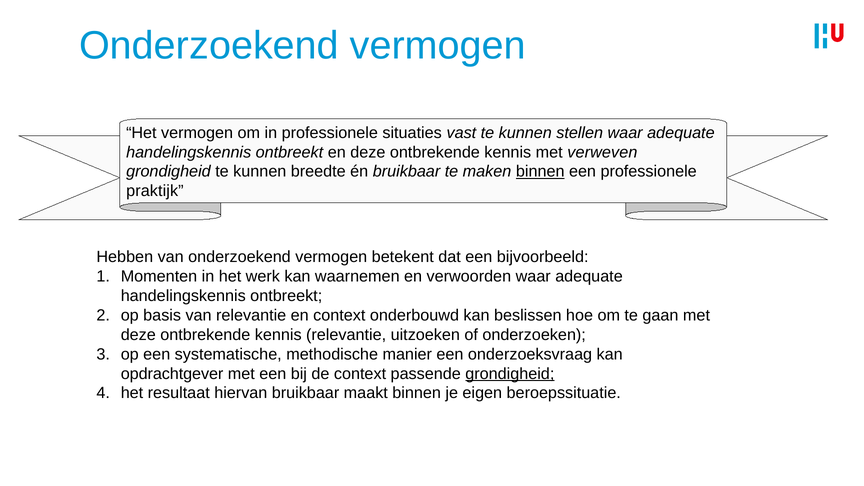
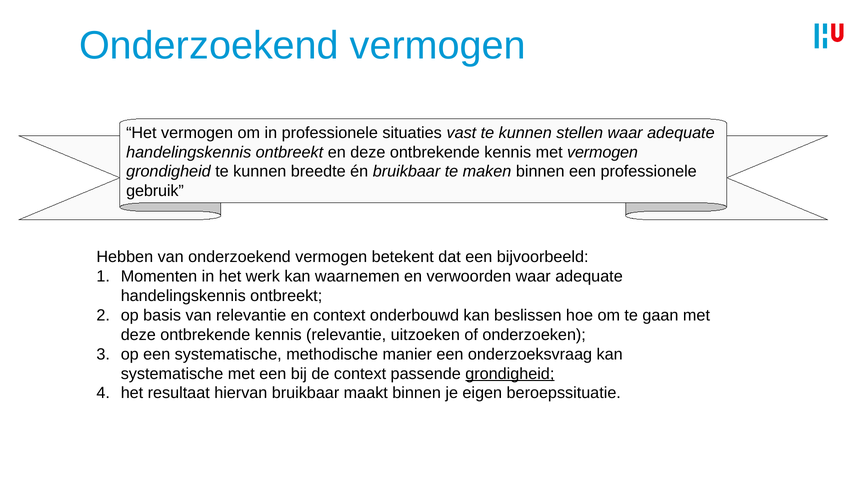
met verweven: verweven -> vermogen
binnen at (540, 172) underline: present -> none
praktijk: praktijk -> gebruik
opdrachtgever at (172, 374): opdrachtgever -> systematische
